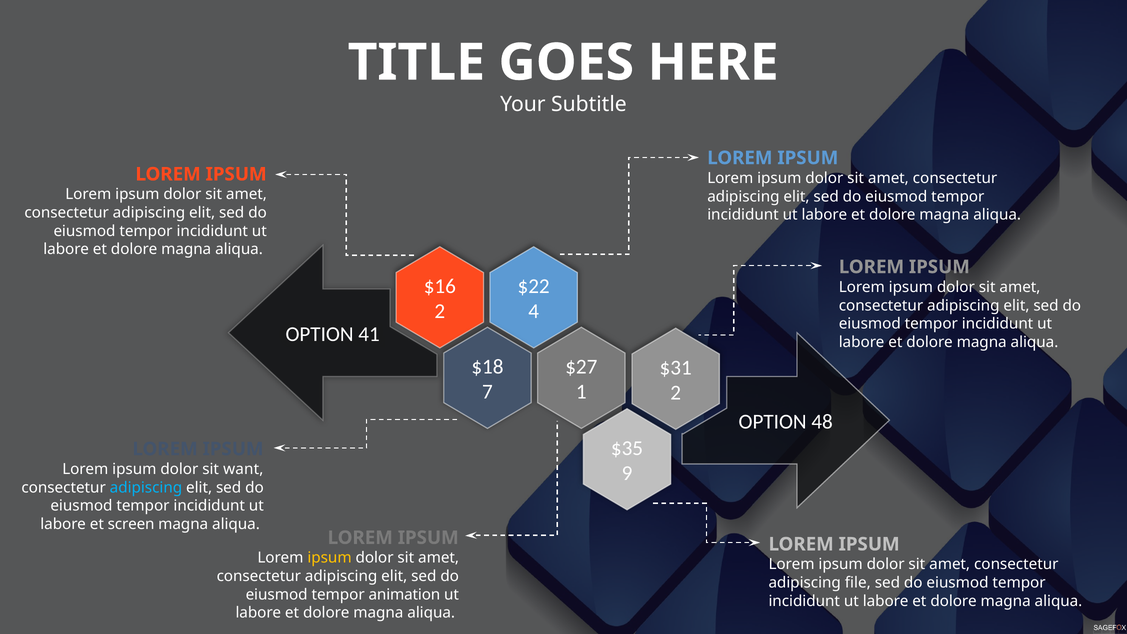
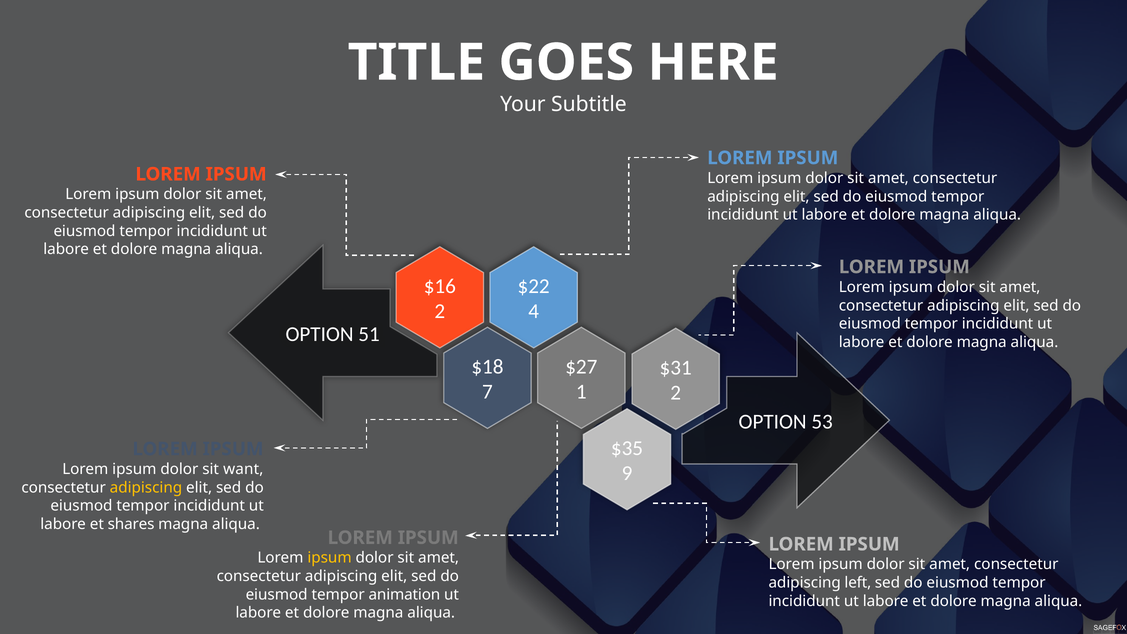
41: 41 -> 51
48: 48 -> 53
adipiscing at (146, 488) colour: light blue -> yellow
screen: screen -> shares
file: file -> left
